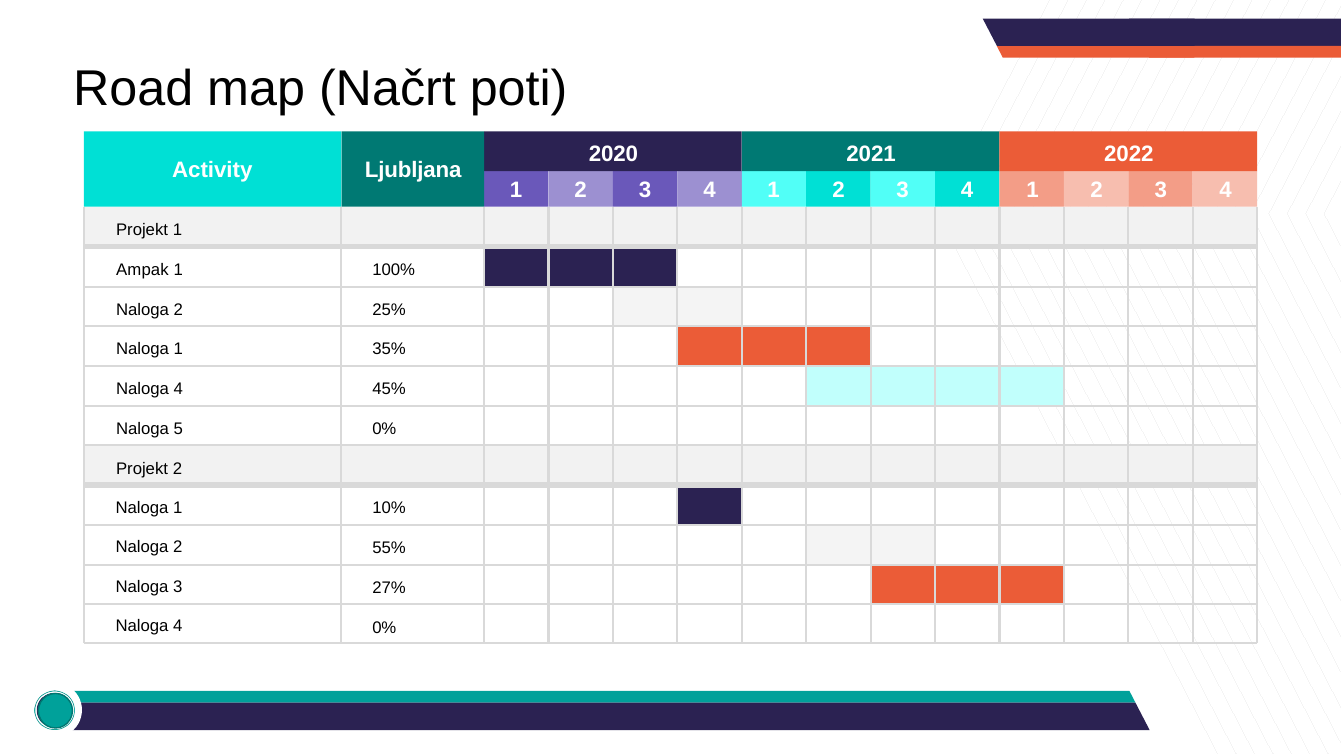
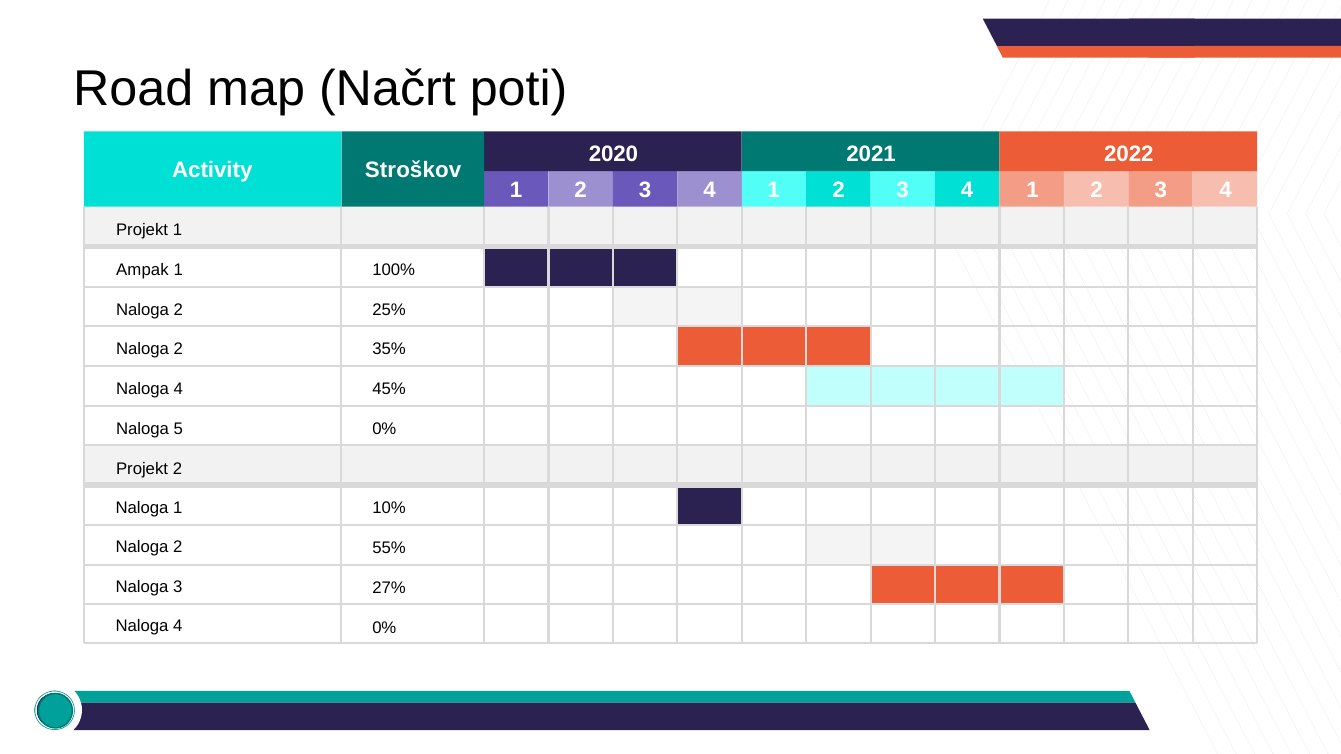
Ljubljana: Ljubljana -> Stroškov
1 at (178, 349): 1 -> 2
